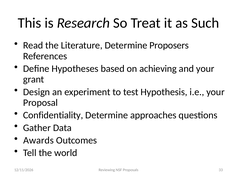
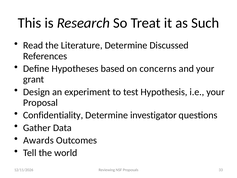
Proposers: Proposers -> Discussed
achieving: achieving -> concerns
approaches: approaches -> investigator
